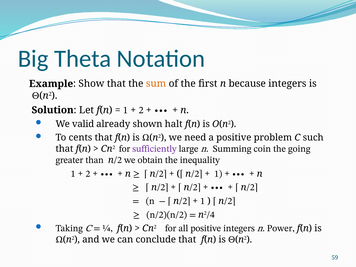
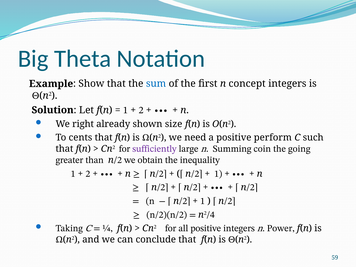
sum colour: orange -> blue
because: because -> concept
valid: valid -> right
halt: halt -> size
problem: problem -> perform
